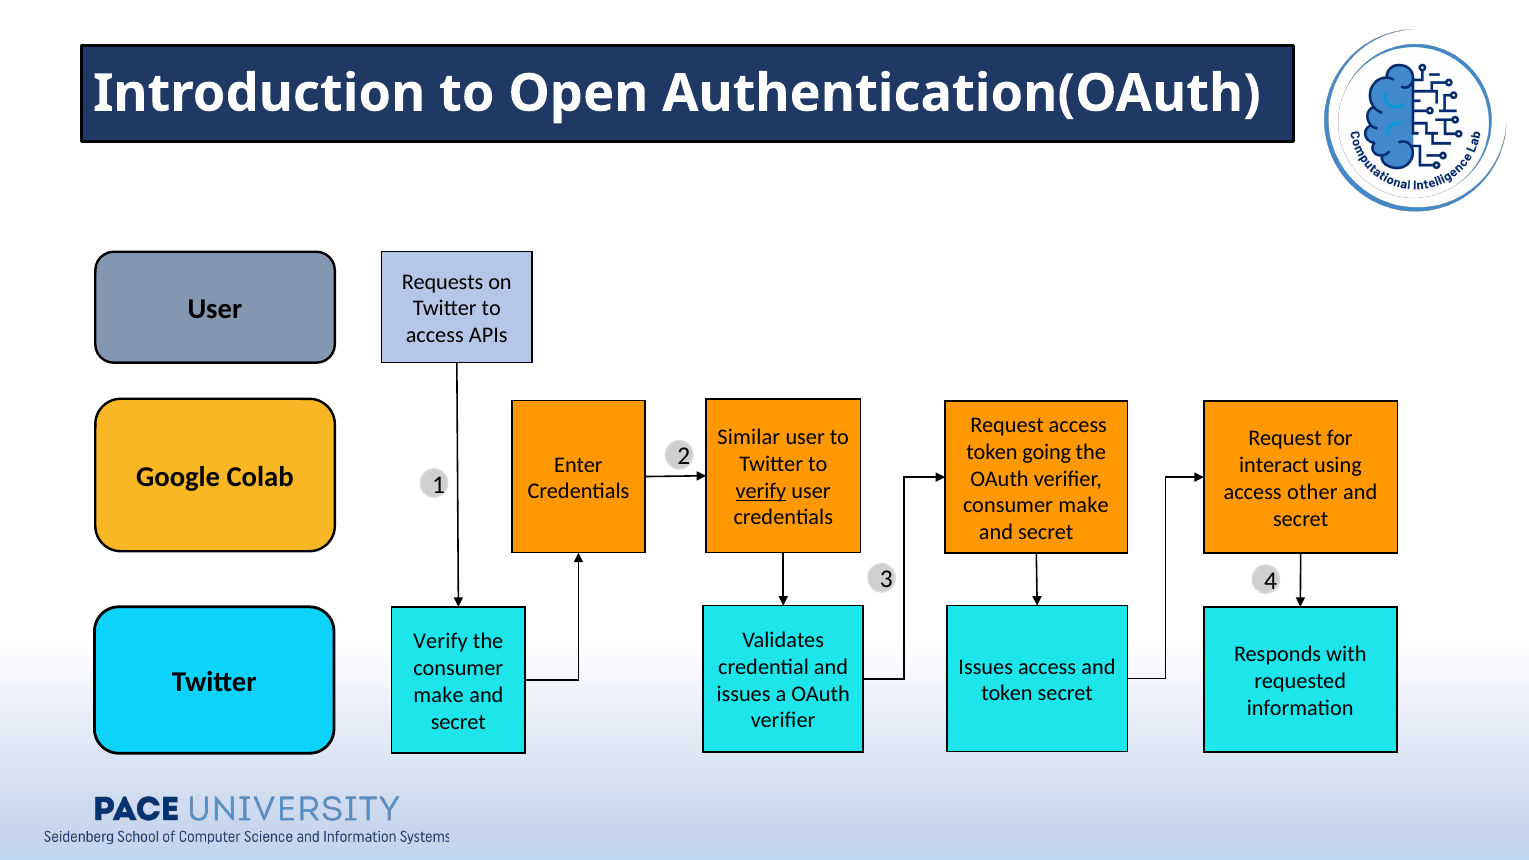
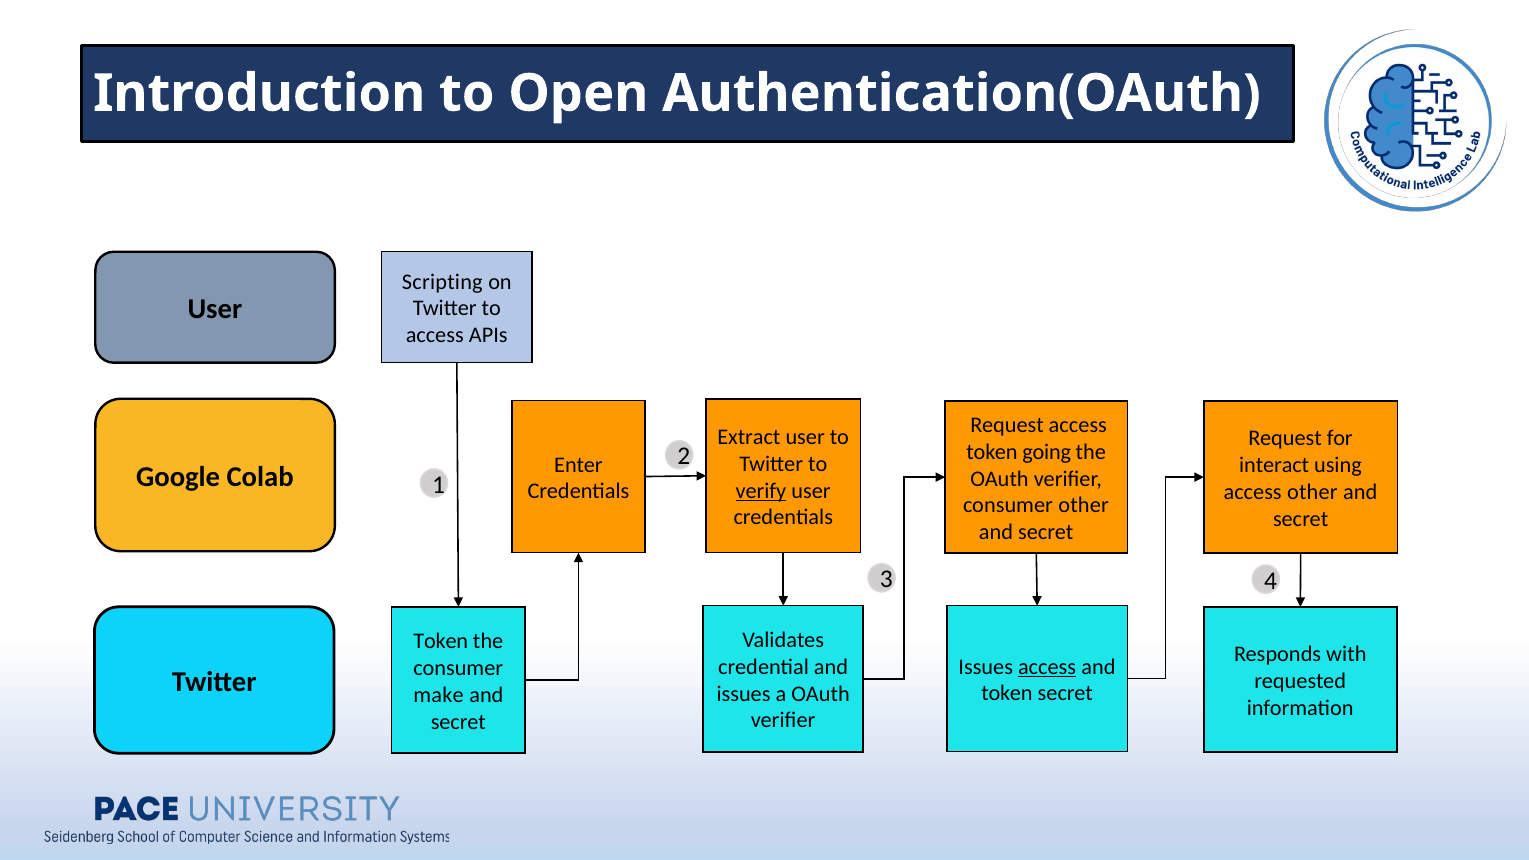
Requests: Requests -> Scripting
Similar: Similar -> Extract
make at (1084, 505): make -> other
Verify at (441, 641): Verify -> Token
access at (1047, 667) underline: none -> present
